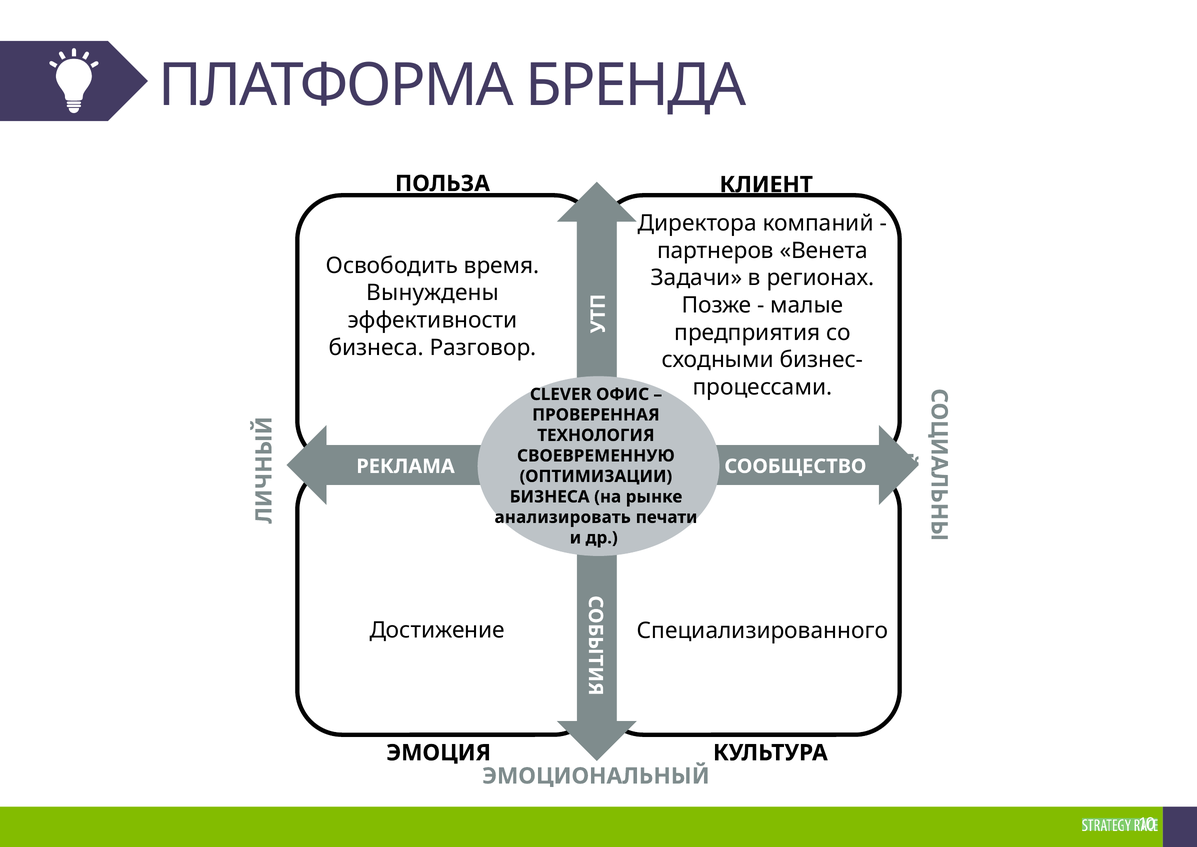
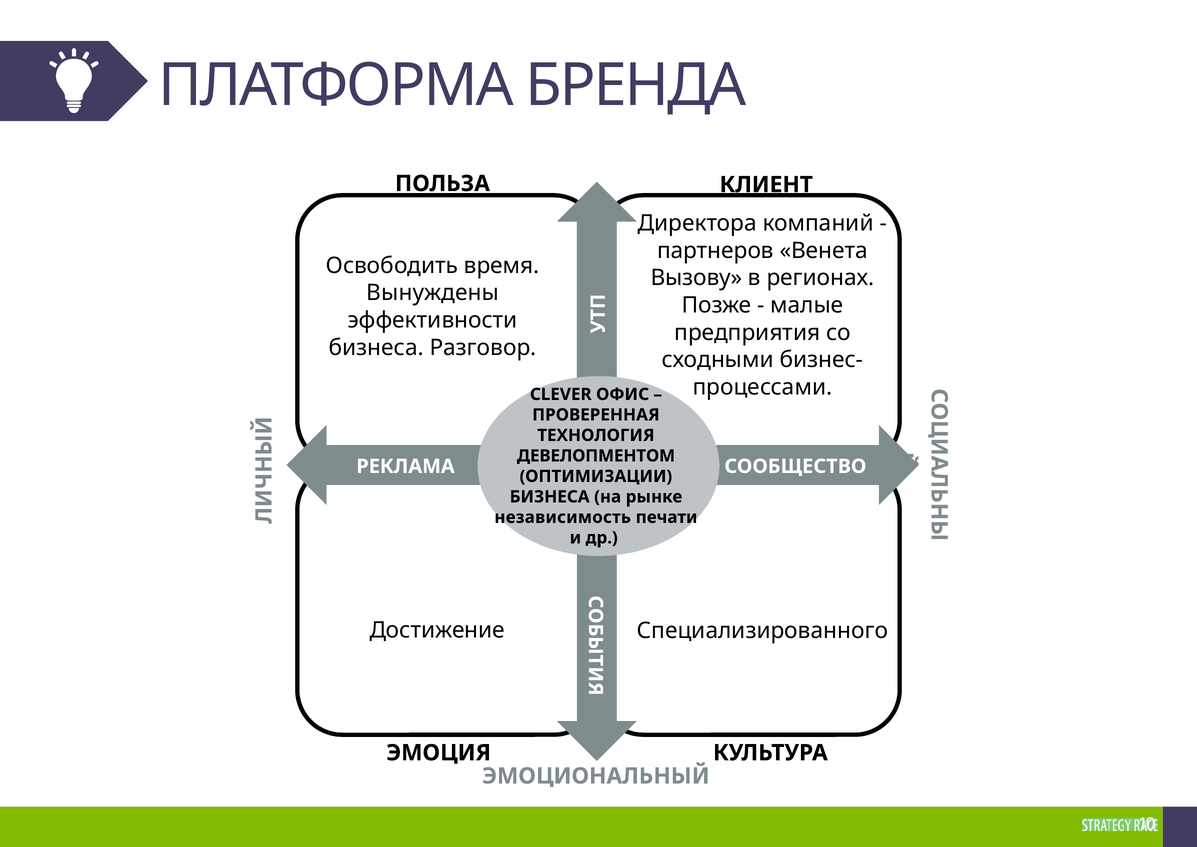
Задачи: Задачи -> Вызову
СВОЕВРЕМЕННУЮ: СВОЕВРЕМЕННУЮ -> ДЕВЕЛОПМЕНТОМ
анализировать: анализировать -> независимость
